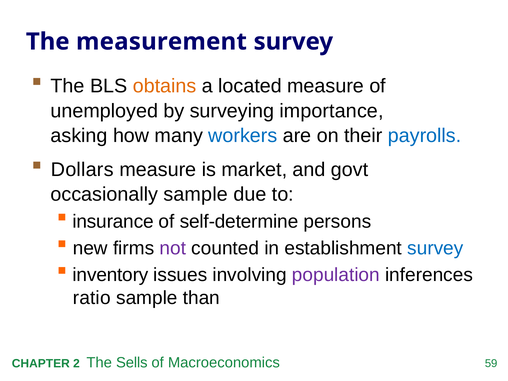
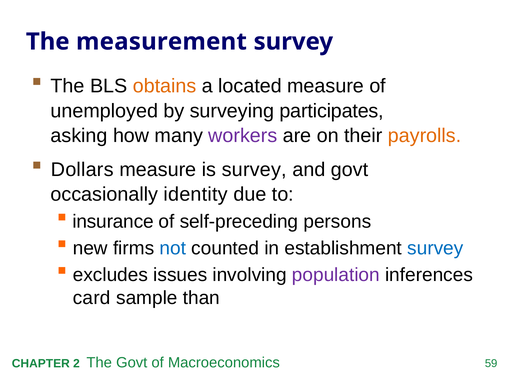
importance: importance -> participates
workers colour: blue -> purple
payrolls colour: blue -> orange
is market: market -> survey
occasionally sample: sample -> identity
self-determine: self-determine -> self-preceding
not colour: purple -> blue
inventory: inventory -> excludes
ratio: ratio -> card
The Sells: Sells -> Govt
